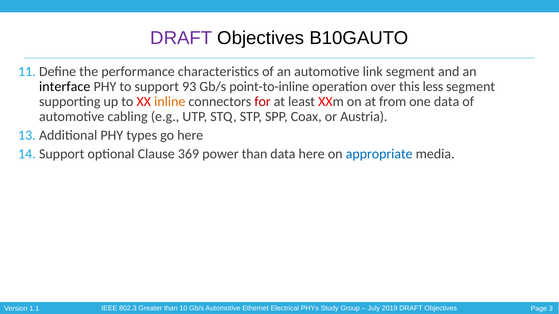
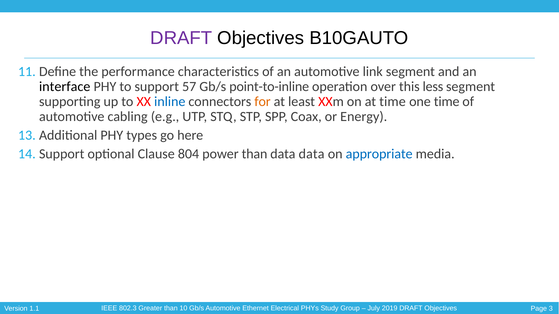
93: 93 -> 57
inline colour: orange -> blue
for colour: red -> orange
at from: from -> time
one data: data -> time
Austria: Austria -> Energy
369: 369 -> 804
data here: here -> data
